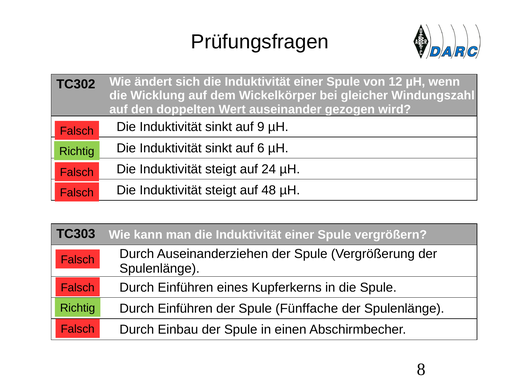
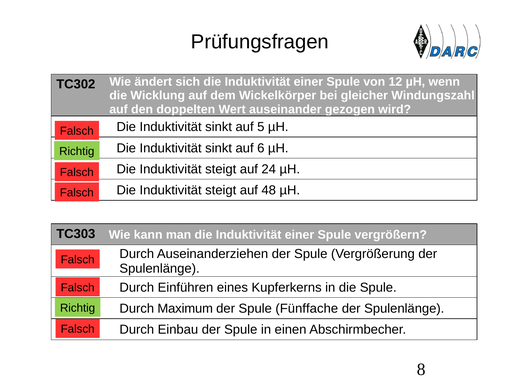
9: 9 -> 5
Einführen at (185, 309): Einführen -> Maximum
